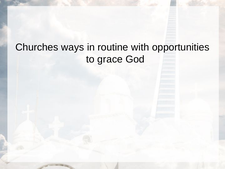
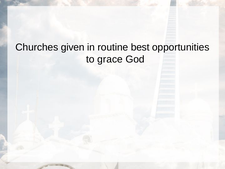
ways: ways -> given
with: with -> best
